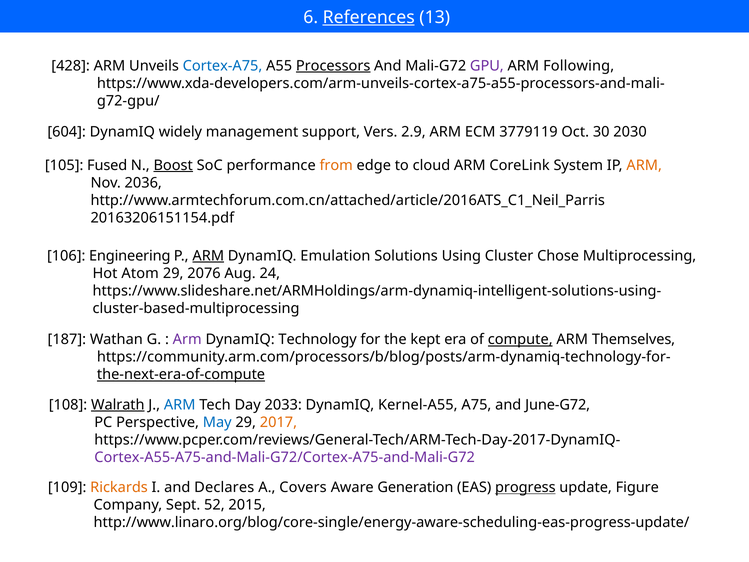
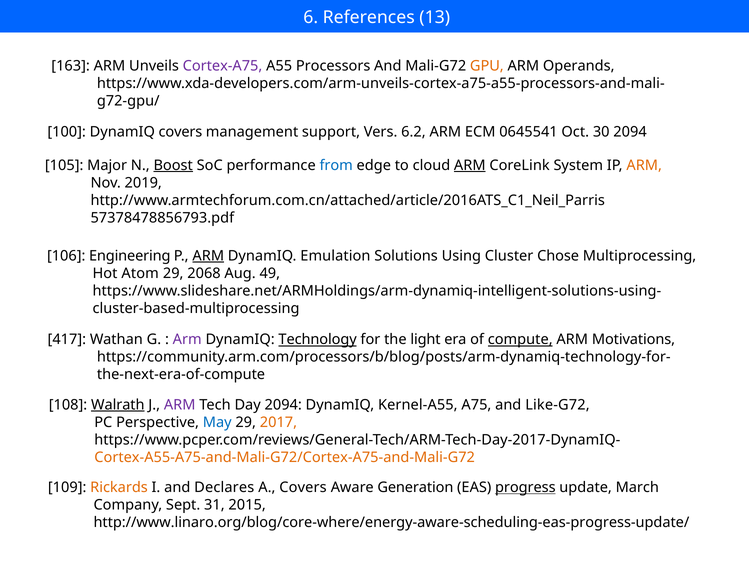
References underline: present -> none
428: 428 -> 163
Cortex-A75 colour: blue -> purple
Processors underline: present -> none
GPU colour: purple -> orange
Following: Following -> Operands
604: 604 -> 100
DynamIQ widely: widely -> covers
2.9: 2.9 -> 6.2
3779119: 3779119 -> 0645541
30 2030: 2030 -> 2094
Fused: Fused -> Major
from colour: orange -> blue
ARM at (470, 165) underline: none -> present
2036: 2036 -> 2019
20163206151154.pdf: 20163206151154.pdf -> 57378478856793.pdf
2076: 2076 -> 2068
24: 24 -> 49
187: 187 -> 417
Technology underline: none -> present
kept: kept -> light
Themselves: Themselves -> Motivations
the-next-era-of-compute underline: present -> none
ARM at (180, 405) colour: blue -> purple
Day 2033: 2033 -> 2094
June-G72: June-G72 -> Like-G72
Cortex-A55-A75-and-Mali-G72/Cortex-A75-and-Mali-G72 colour: purple -> orange
Figure: Figure -> March
52: 52 -> 31
http://www.linaro.org/blog/core-single/energy-aware-scheduling-eas-progress-update/: http://www.linaro.org/blog/core-single/energy-aware-scheduling-eas-progress-update/ -> http://www.linaro.org/blog/core-where/energy-aware-scheduling-eas-progress-update/
